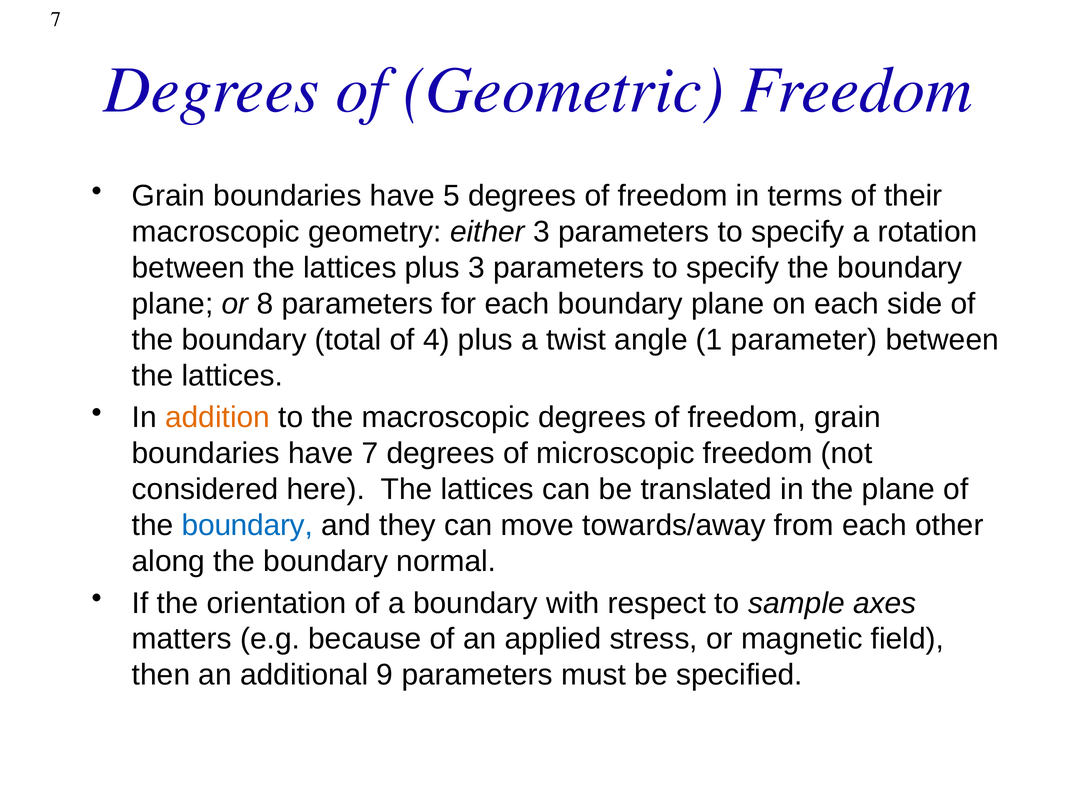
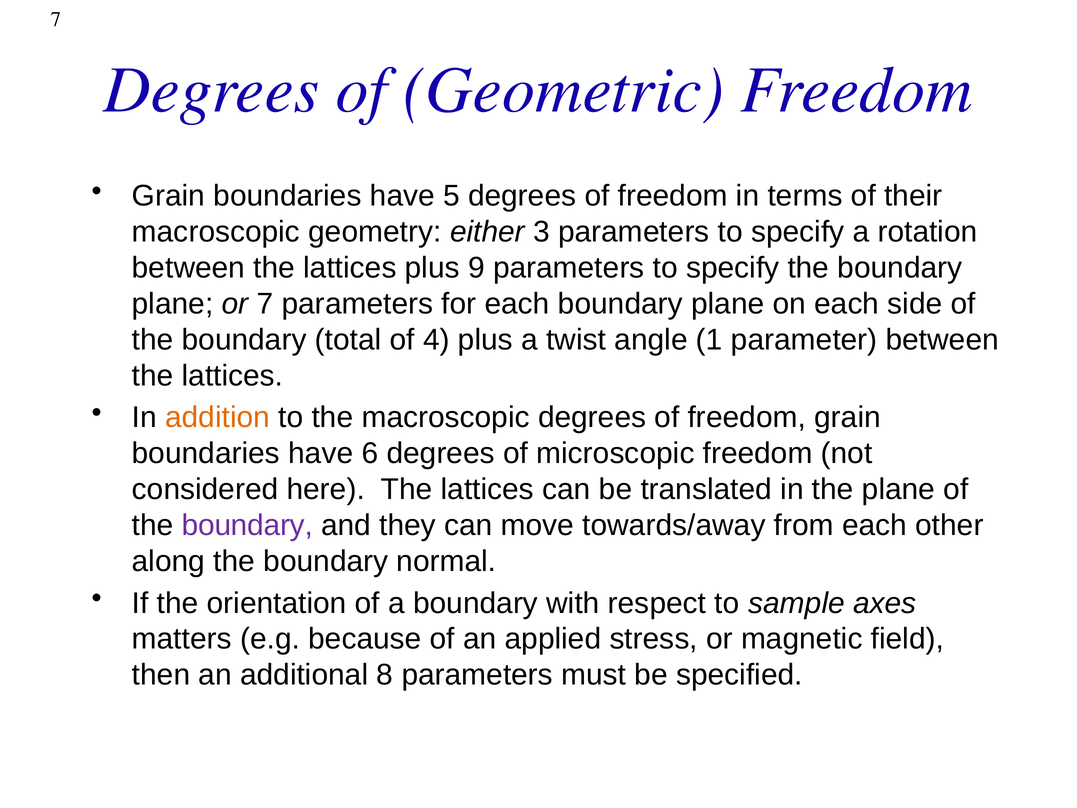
plus 3: 3 -> 9
or 8: 8 -> 7
have 7: 7 -> 6
boundary at (247, 525) colour: blue -> purple
9: 9 -> 8
